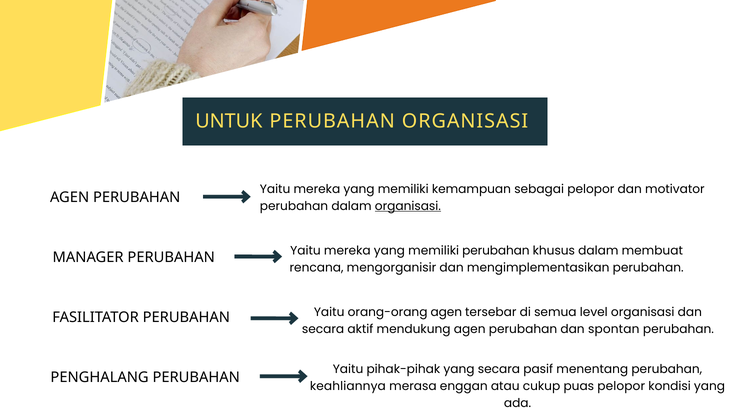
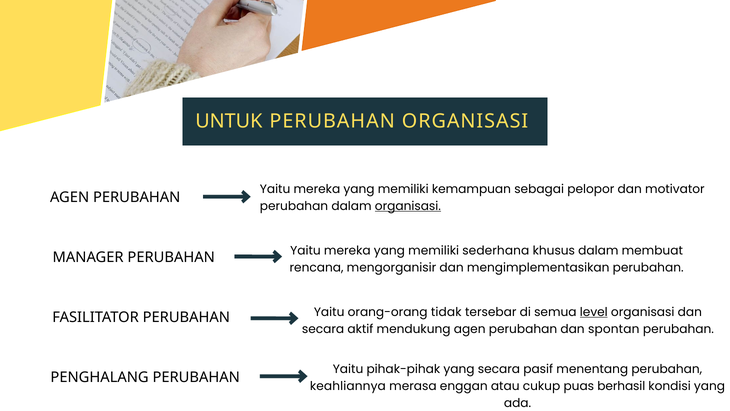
memiliki perubahan: perubahan -> sederhana
orang-orang agen: agen -> tidak
level underline: none -> present
puas pelopor: pelopor -> berhasil
